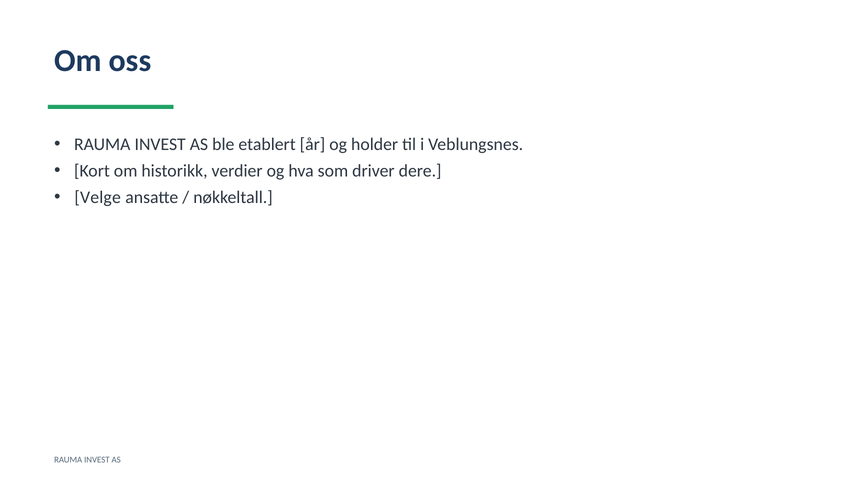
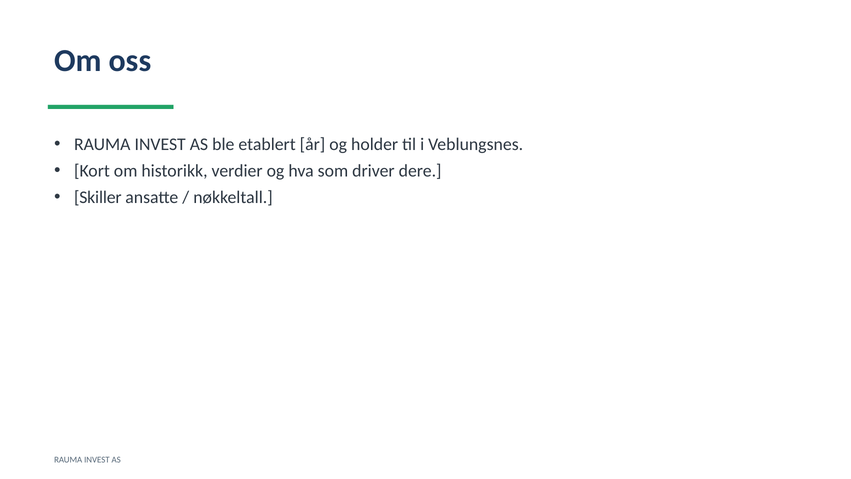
Velge: Velge -> Skiller
